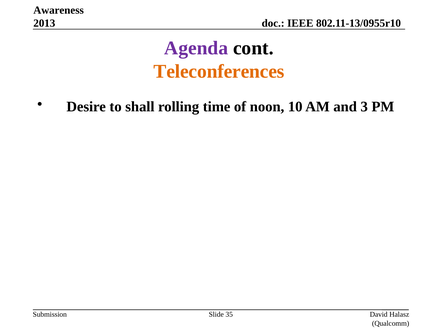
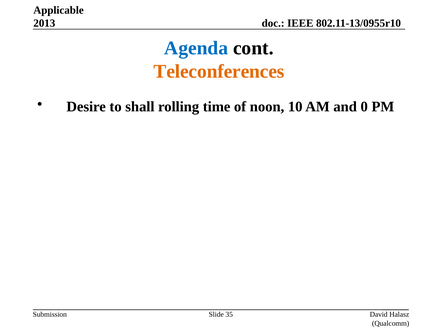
Awareness: Awareness -> Applicable
Agenda colour: purple -> blue
3: 3 -> 0
